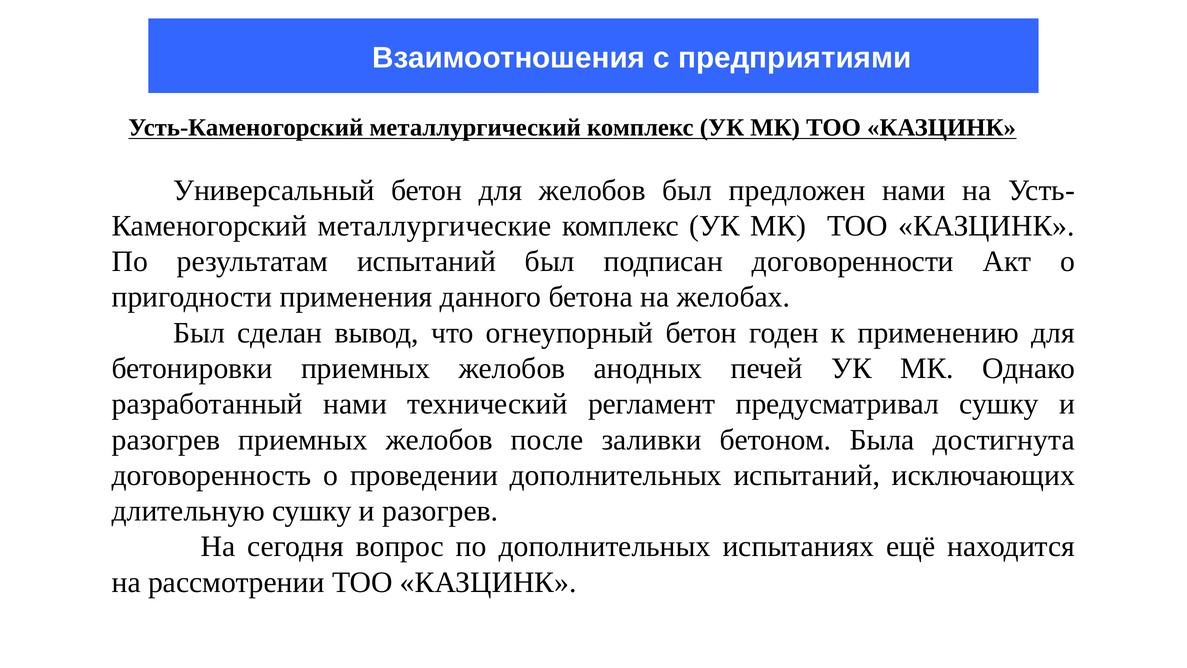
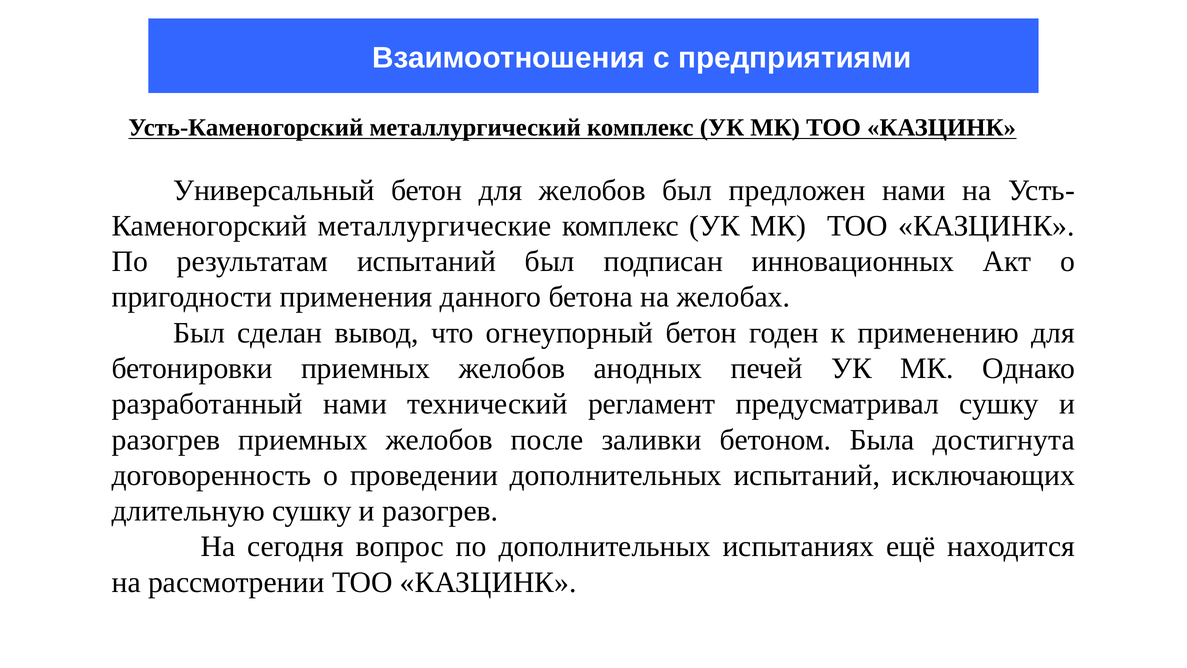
договоренности: договоренности -> инновационных
